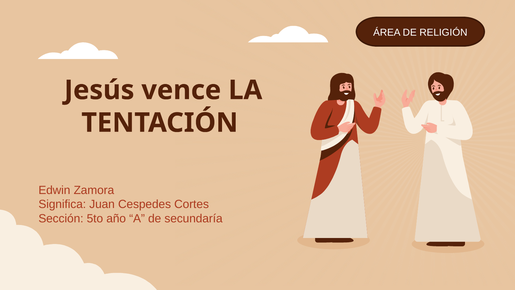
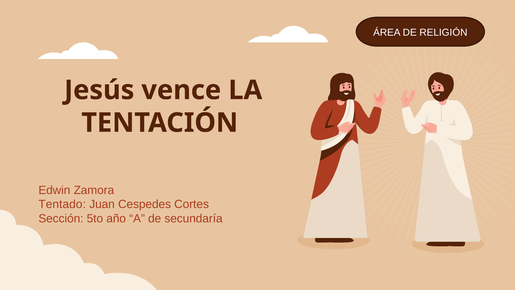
Significa: Significa -> Tentado
